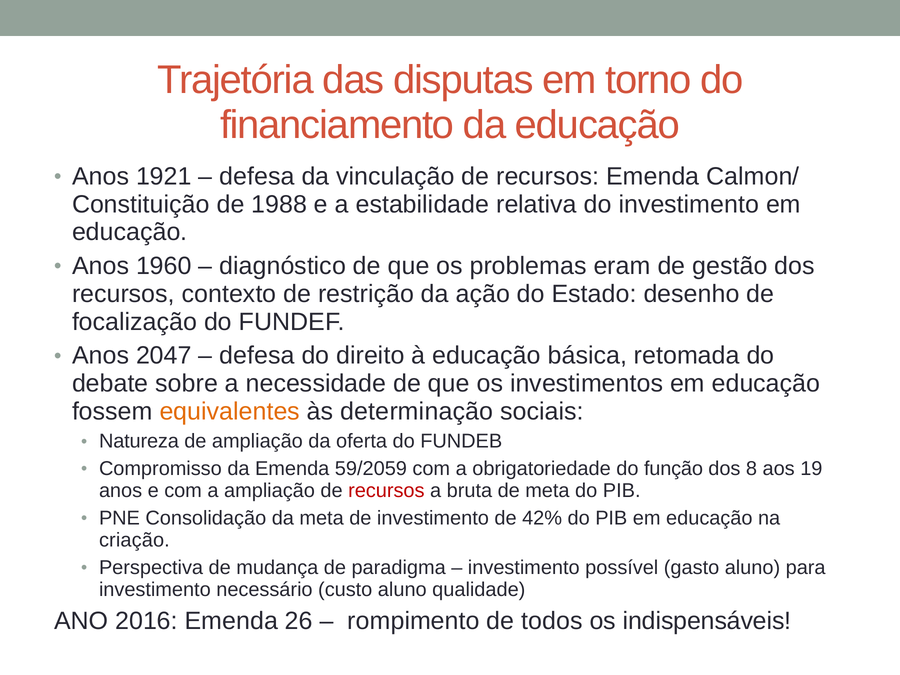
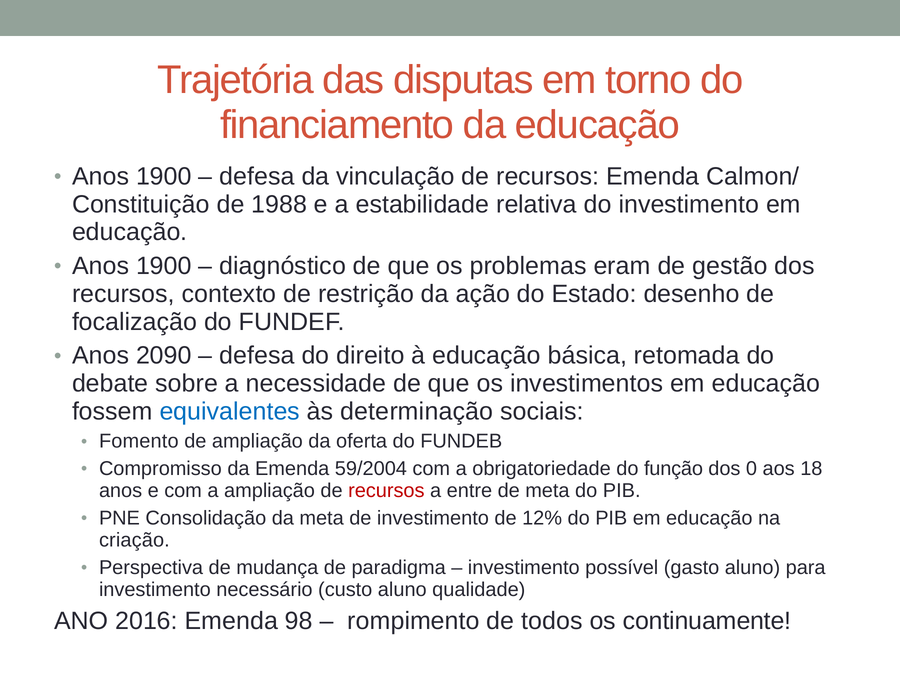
1921 at (164, 176): 1921 -> 1900
1960 at (164, 266): 1960 -> 1900
2047: 2047 -> 2090
equivalentes colour: orange -> blue
Natureza: Natureza -> Fomento
59/2059: 59/2059 -> 59/2004
8: 8 -> 0
19: 19 -> 18
bruta: bruta -> entre
42%: 42% -> 12%
26: 26 -> 98
indispensáveis: indispensáveis -> continuamente
